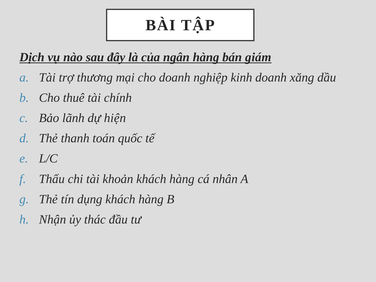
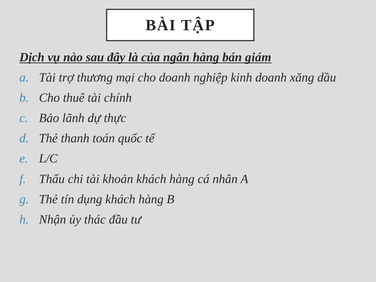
hiện: hiện -> thực
